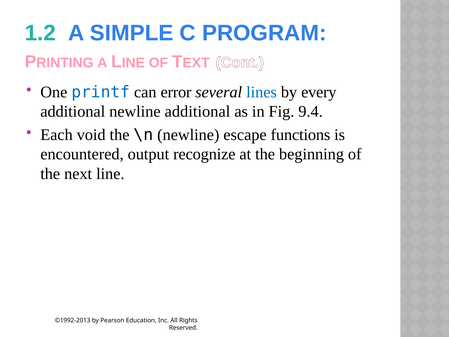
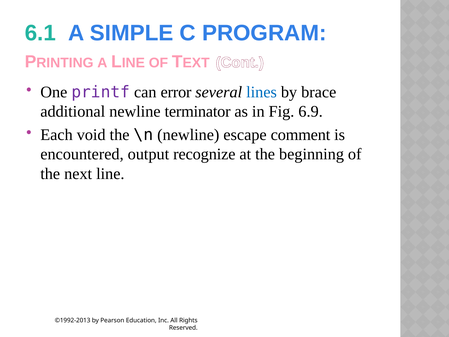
1.2: 1.2 -> 6.1
printf colour: blue -> purple
every: every -> brace
newline additional: additional -> terminator
9.4: 9.4 -> 6.9
functions: functions -> comment
